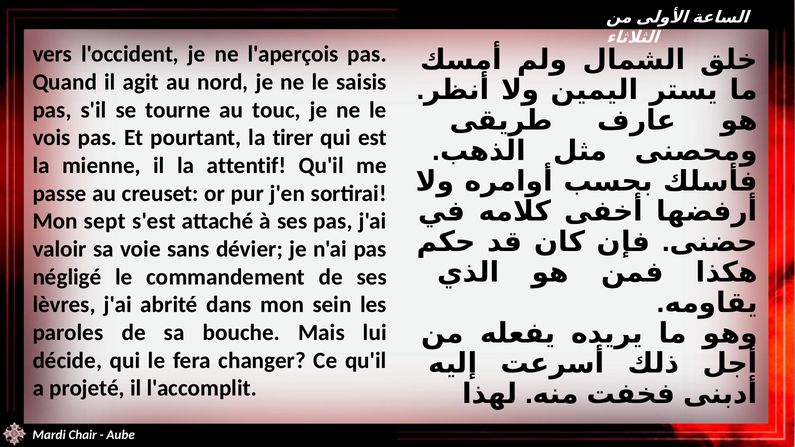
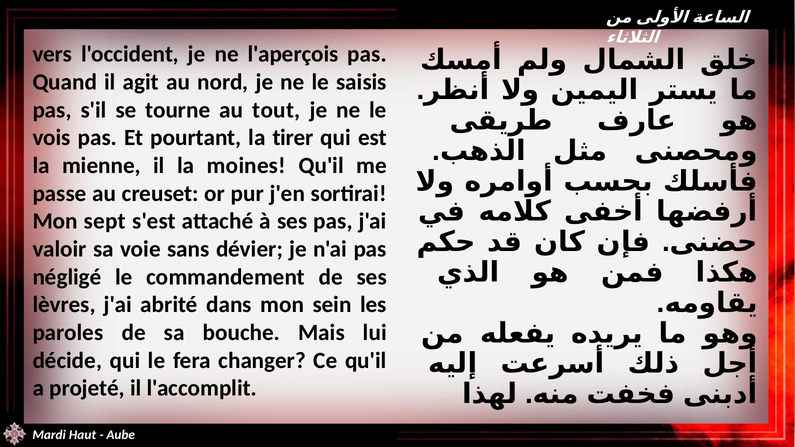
touc: touc -> tout
attentif: attentif -> moines
Chair: Chair -> Haut
